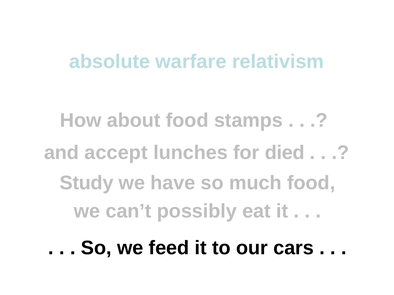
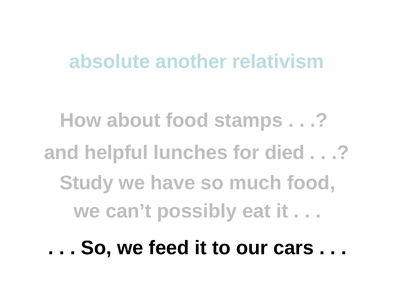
warfare: warfare -> another
accept: accept -> helpful
